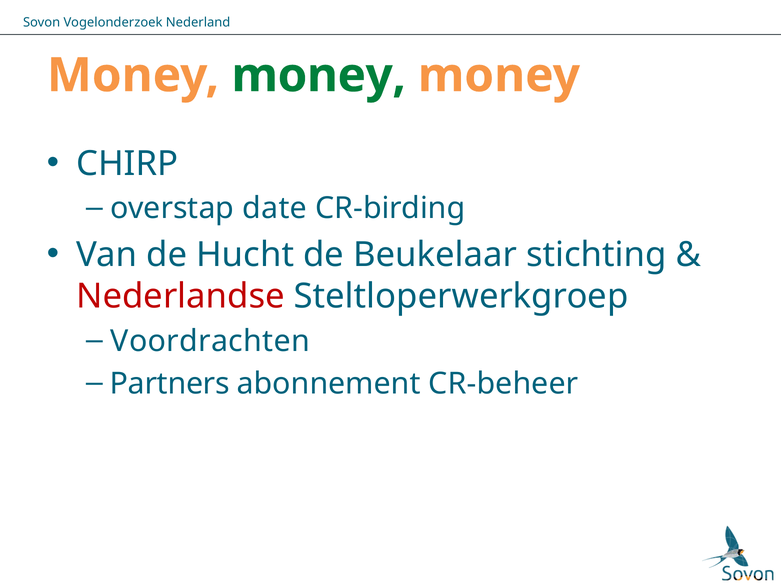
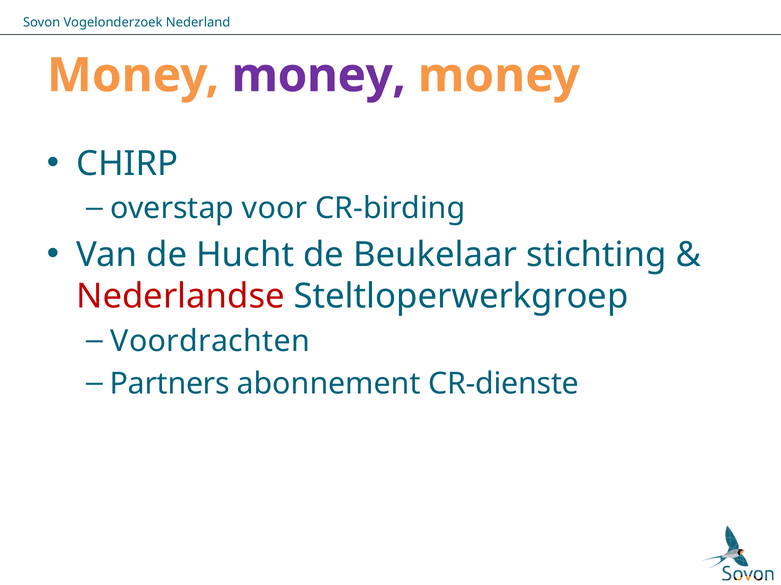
money at (319, 76) colour: green -> purple
date: date -> voor
CR-beheer: CR-beheer -> CR-dienste
